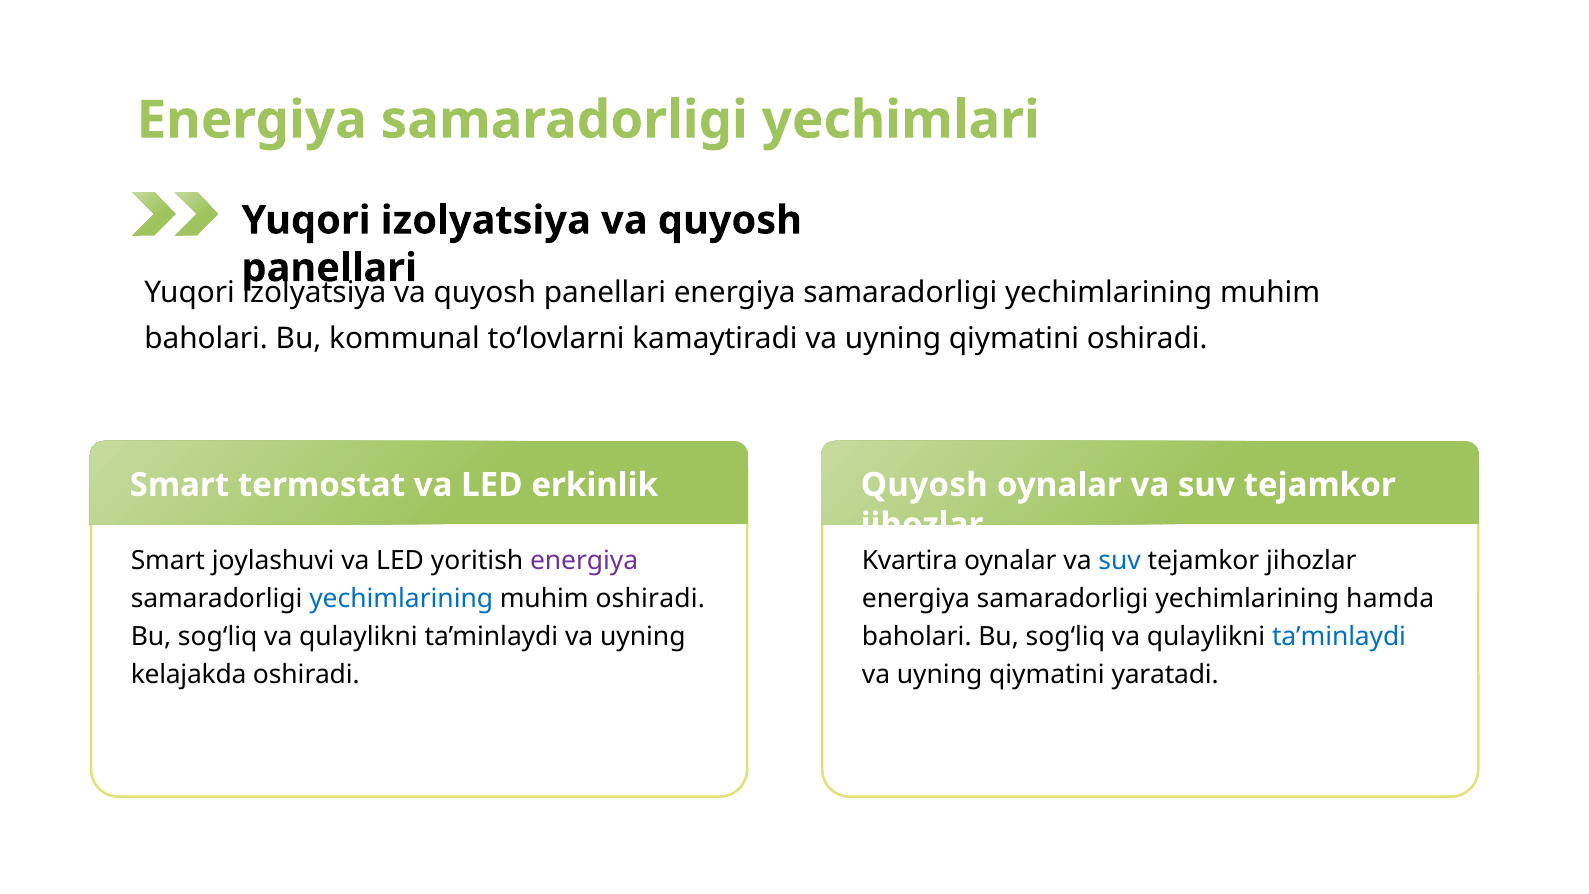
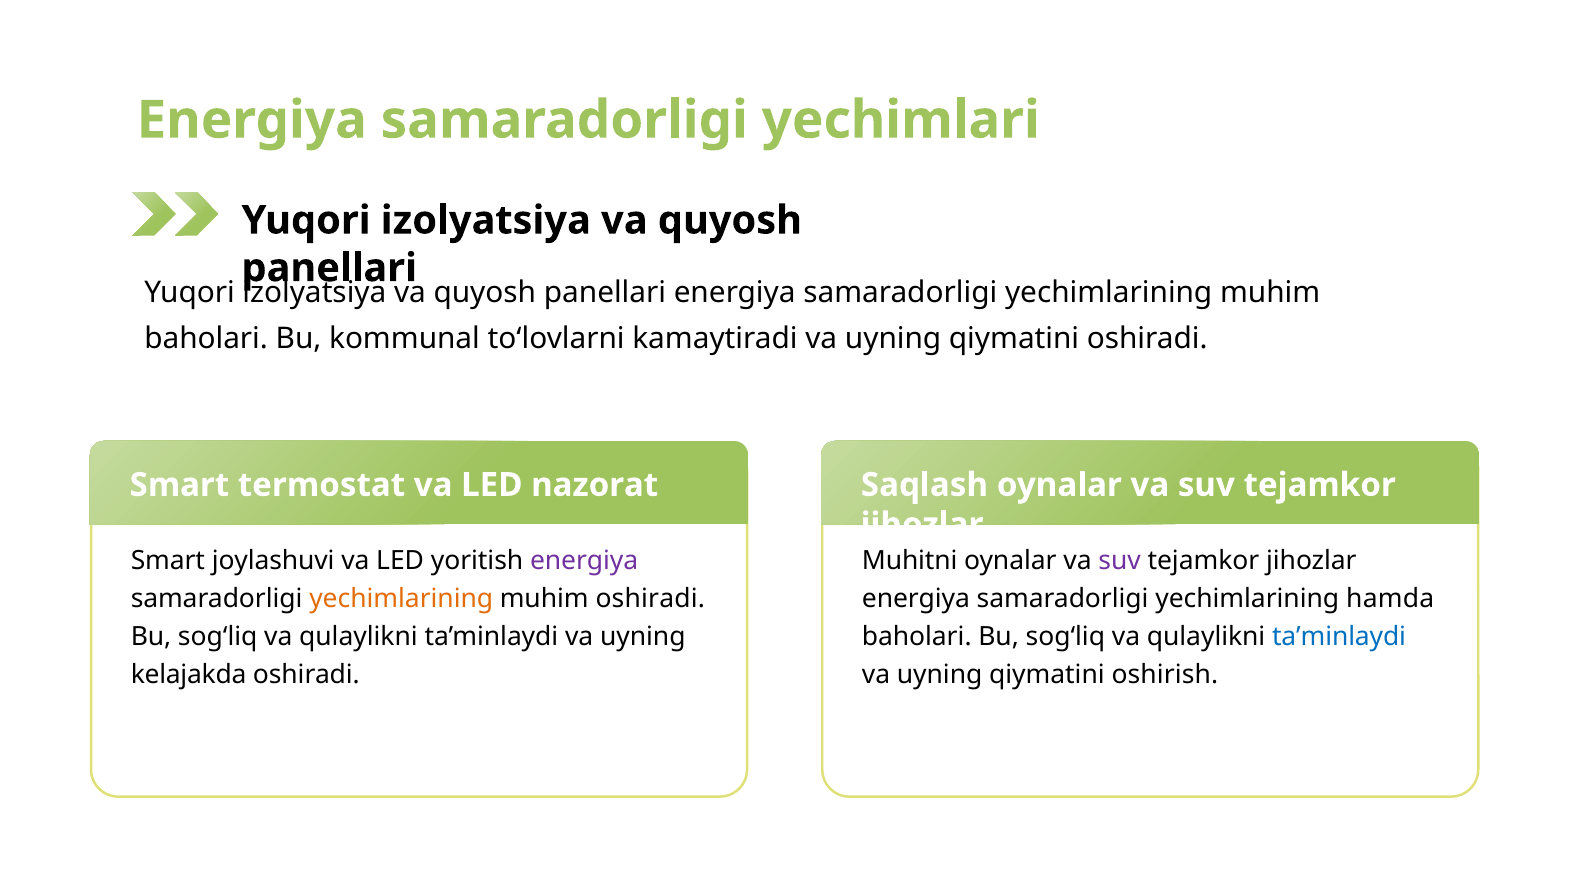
Quyosh at (924, 485): Quyosh -> Saqlash
erkinlik: erkinlik -> nazorat
Kvartira: Kvartira -> Muhitni
suv at (1120, 560) colour: blue -> purple
yechimlarining at (401, 598) colour: blue -> orange
yaratadi: yaratadi -> oshirish
